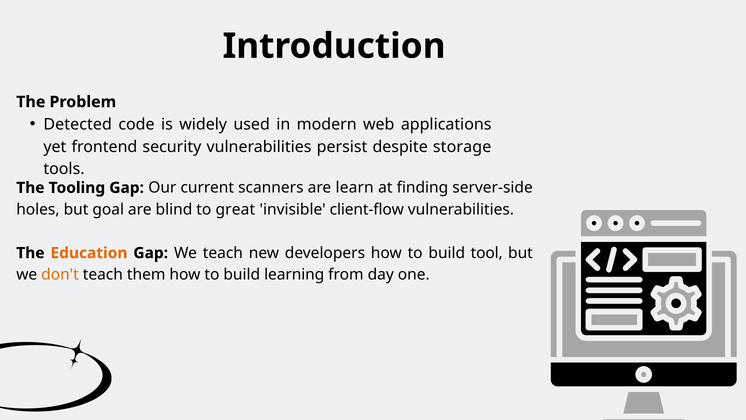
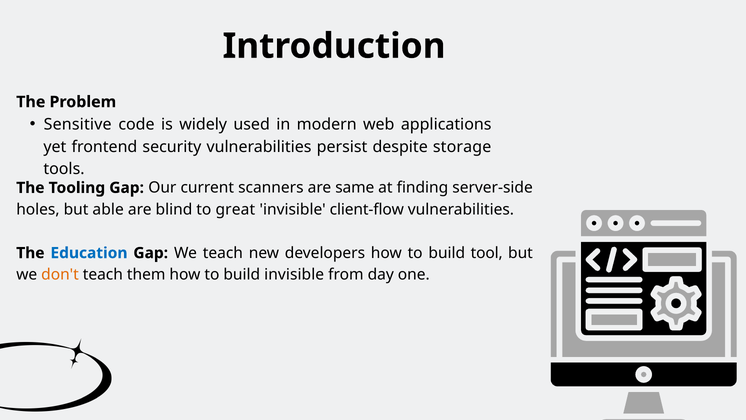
Detected: Detected -> Sensitive
learn: learn -> same
goal: goal -> able
Education colour: orange -> blue
build learning: learning -> invisible
